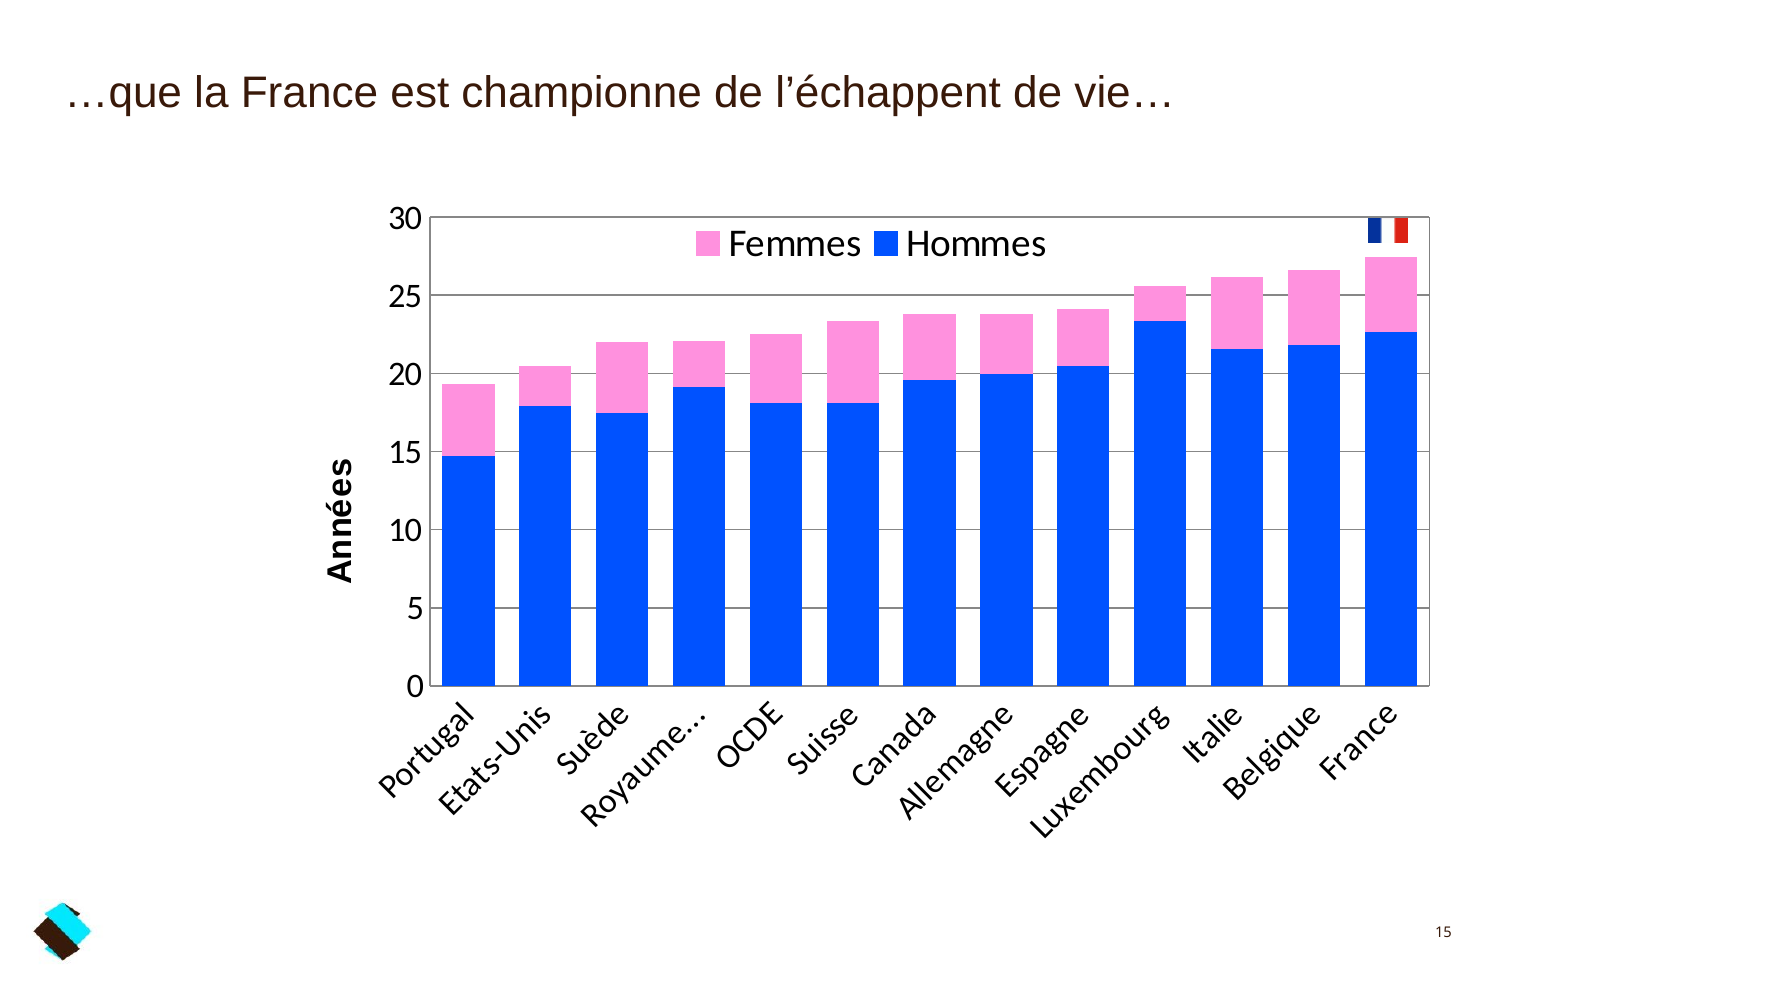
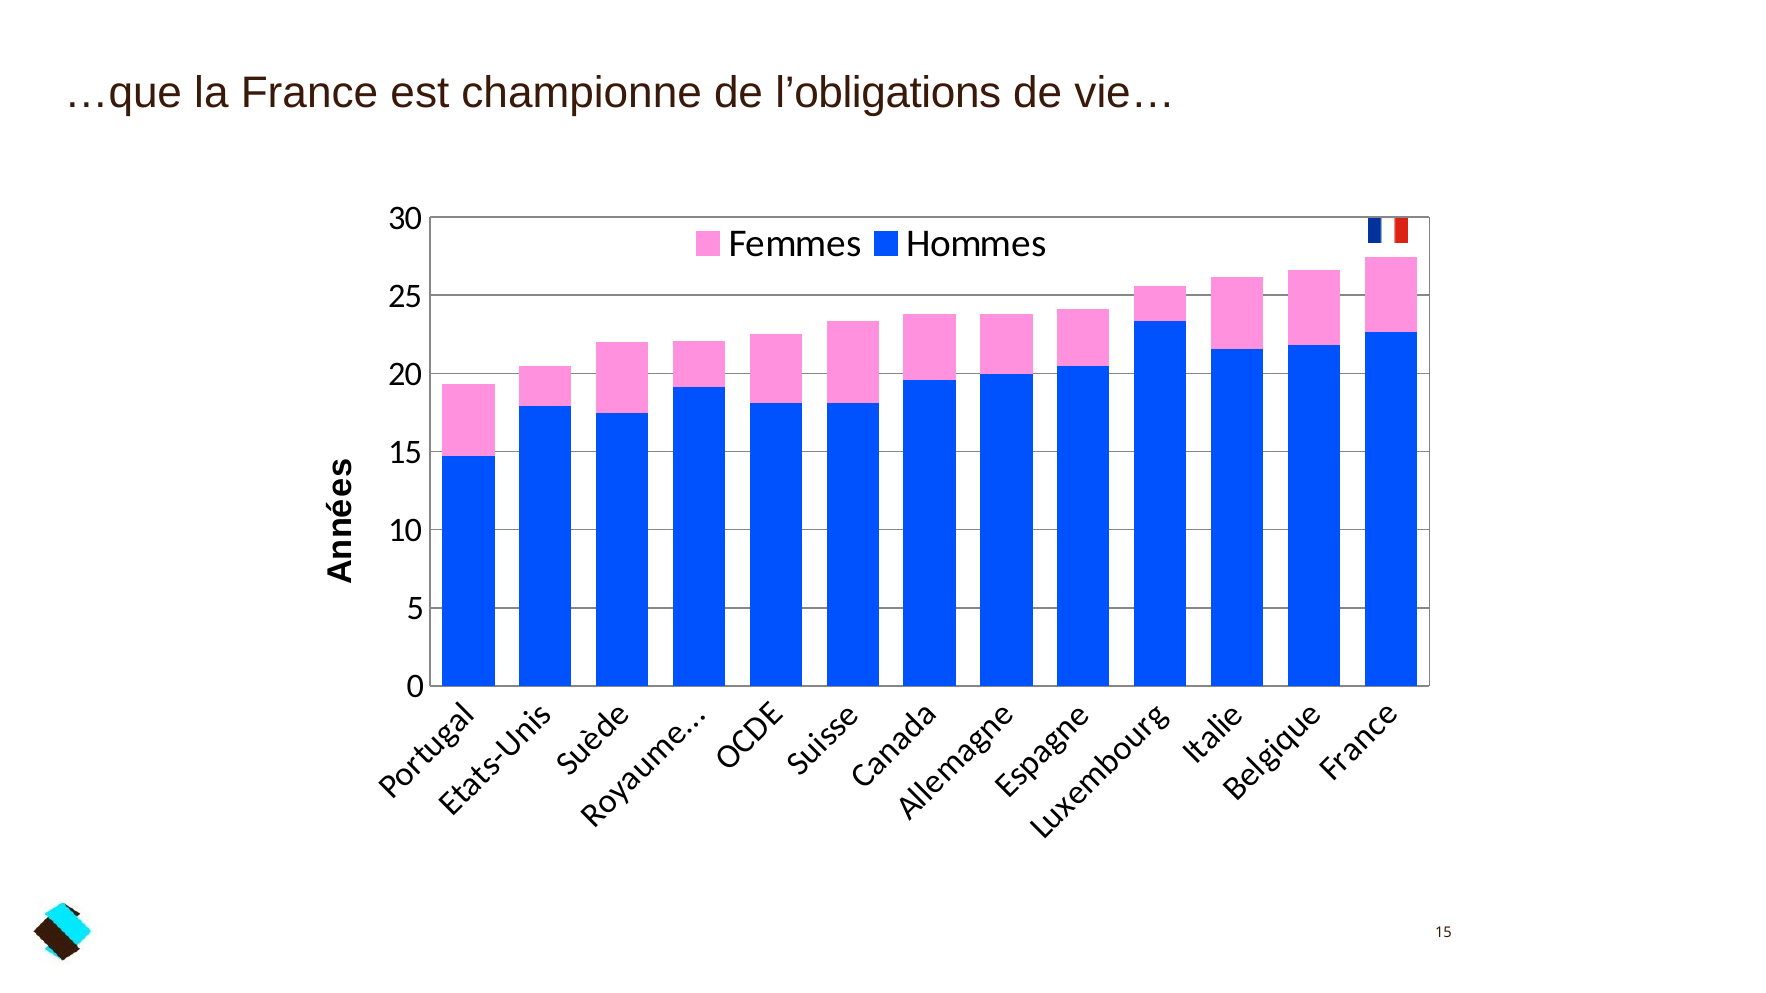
l’échappent: l’échappent -> l’obligations
